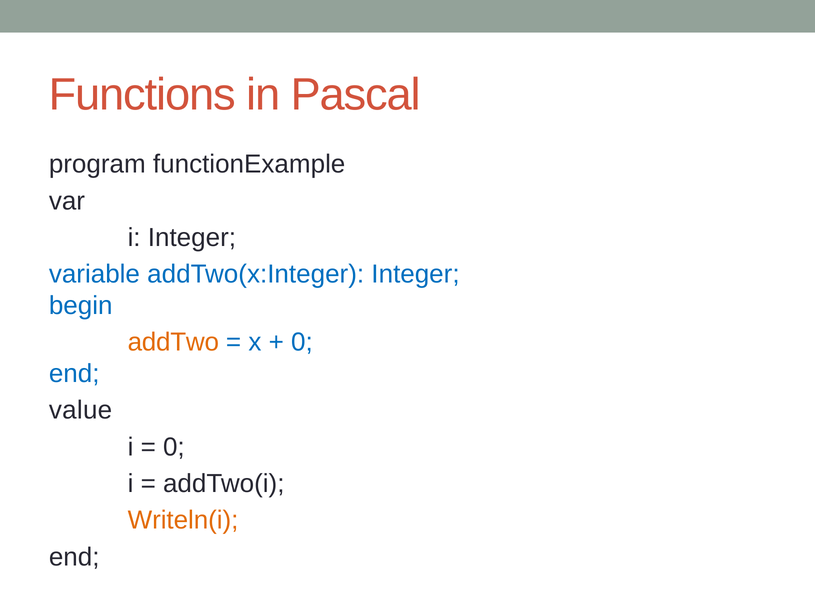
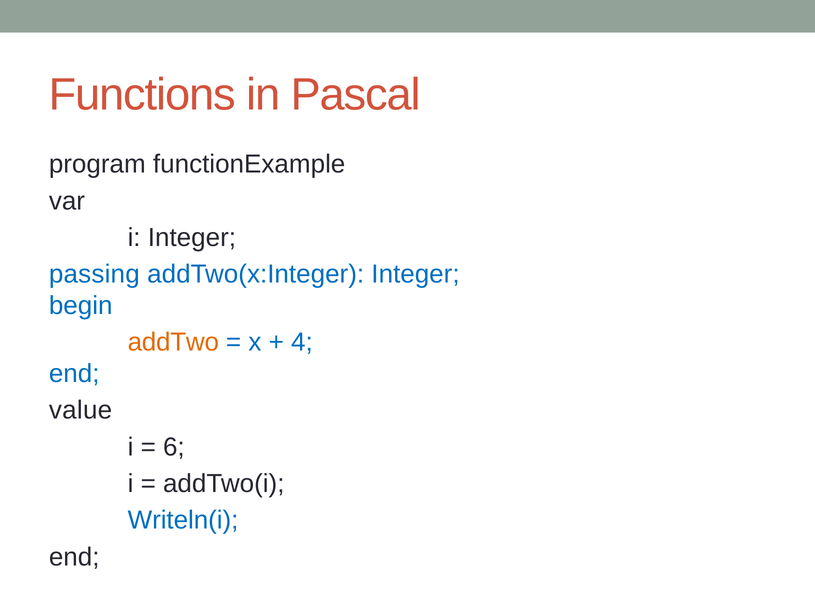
variable: variable -> passing
0 at (302, 342): 0 -> 4
0 at (174, 446): 0 -> 6
Writeln(i colour: orange -> blue
